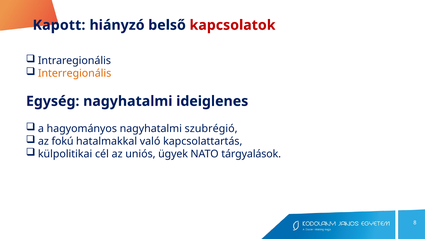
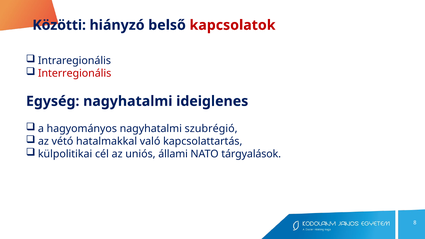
Kapott: Kapott -> Közötti
Interregionális colour: orange -> red
fokú: fokú -> vétó
ügyek: ügyek -> állami
